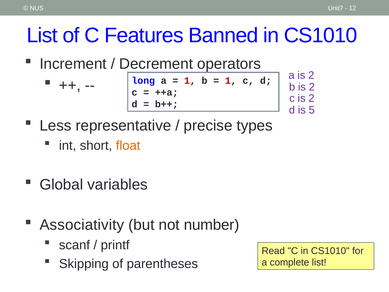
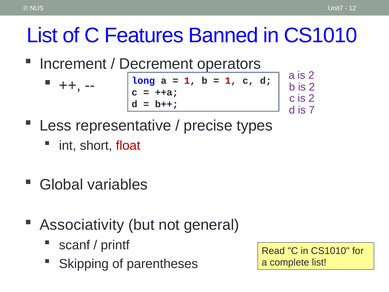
5: 5 -> 7
float colour: orange -> red
number: number -> general
